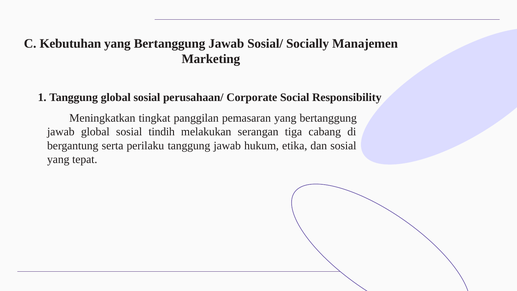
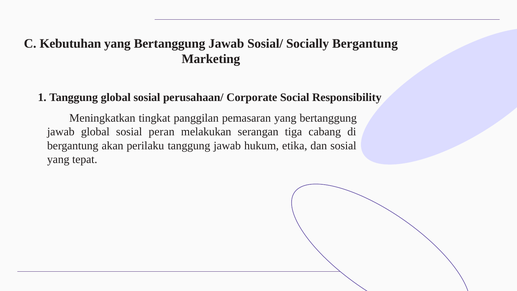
Socially Manajemen: Manajemen -> Bergantung
tindih: tindih -> peran
serta: serta -> akan
